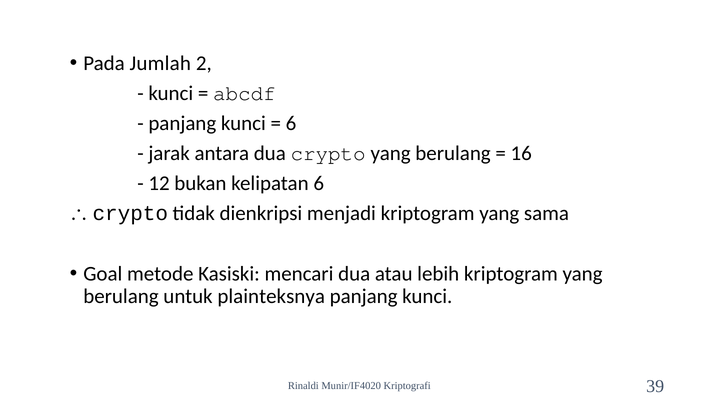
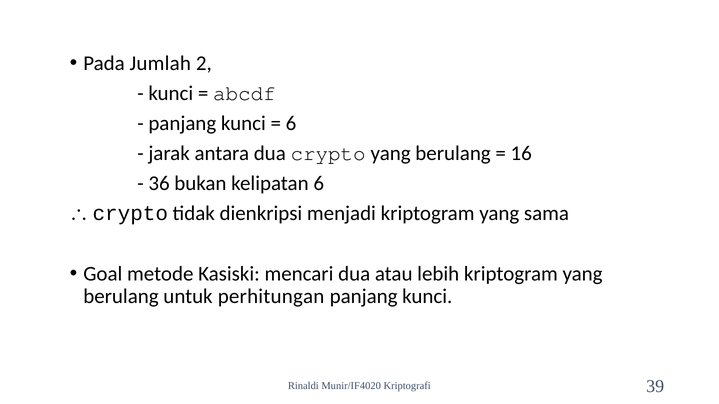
12: 12 -> 36
plainteksnya: plainteksnya -> perhitungan
